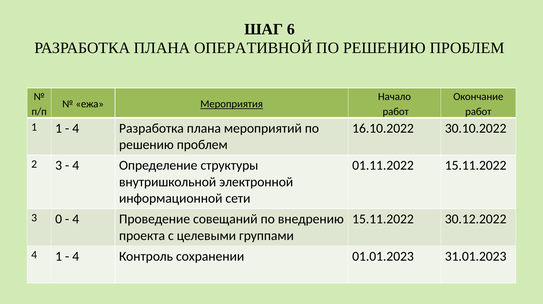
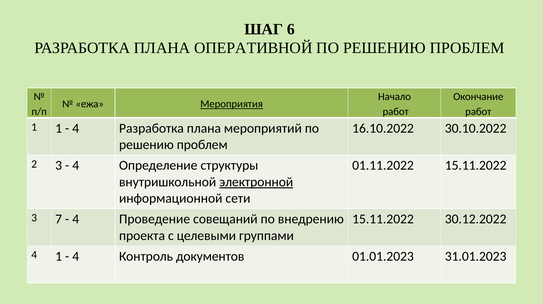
электронной underline: none -> present
0: 0 -> 7
сохранении: сохранении -> документов
